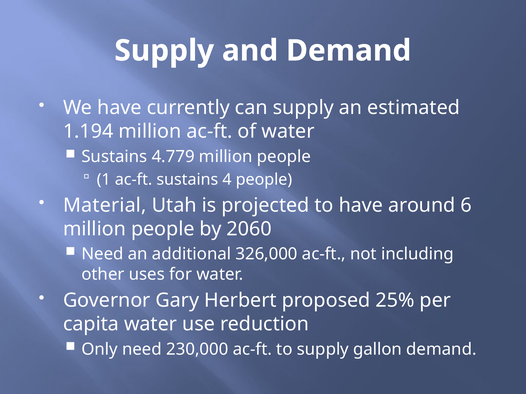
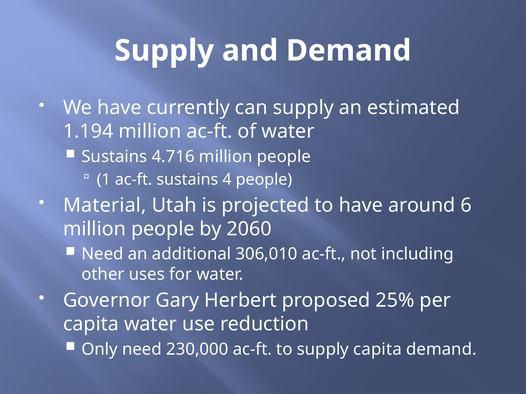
4.779: 4.779 -> 4.716
326,000: 326,000 -> 306,010
supply gallon: gallon -> capita
